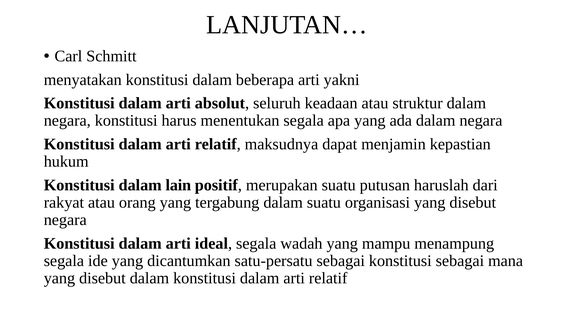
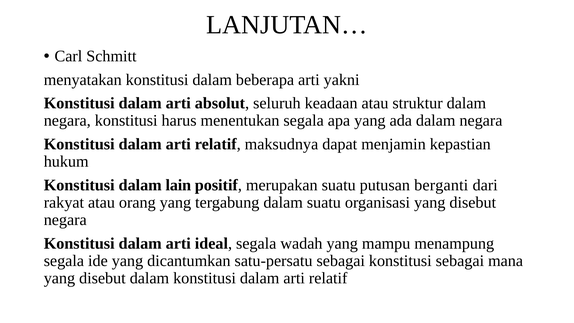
haruslah: haruslah -> berganti
